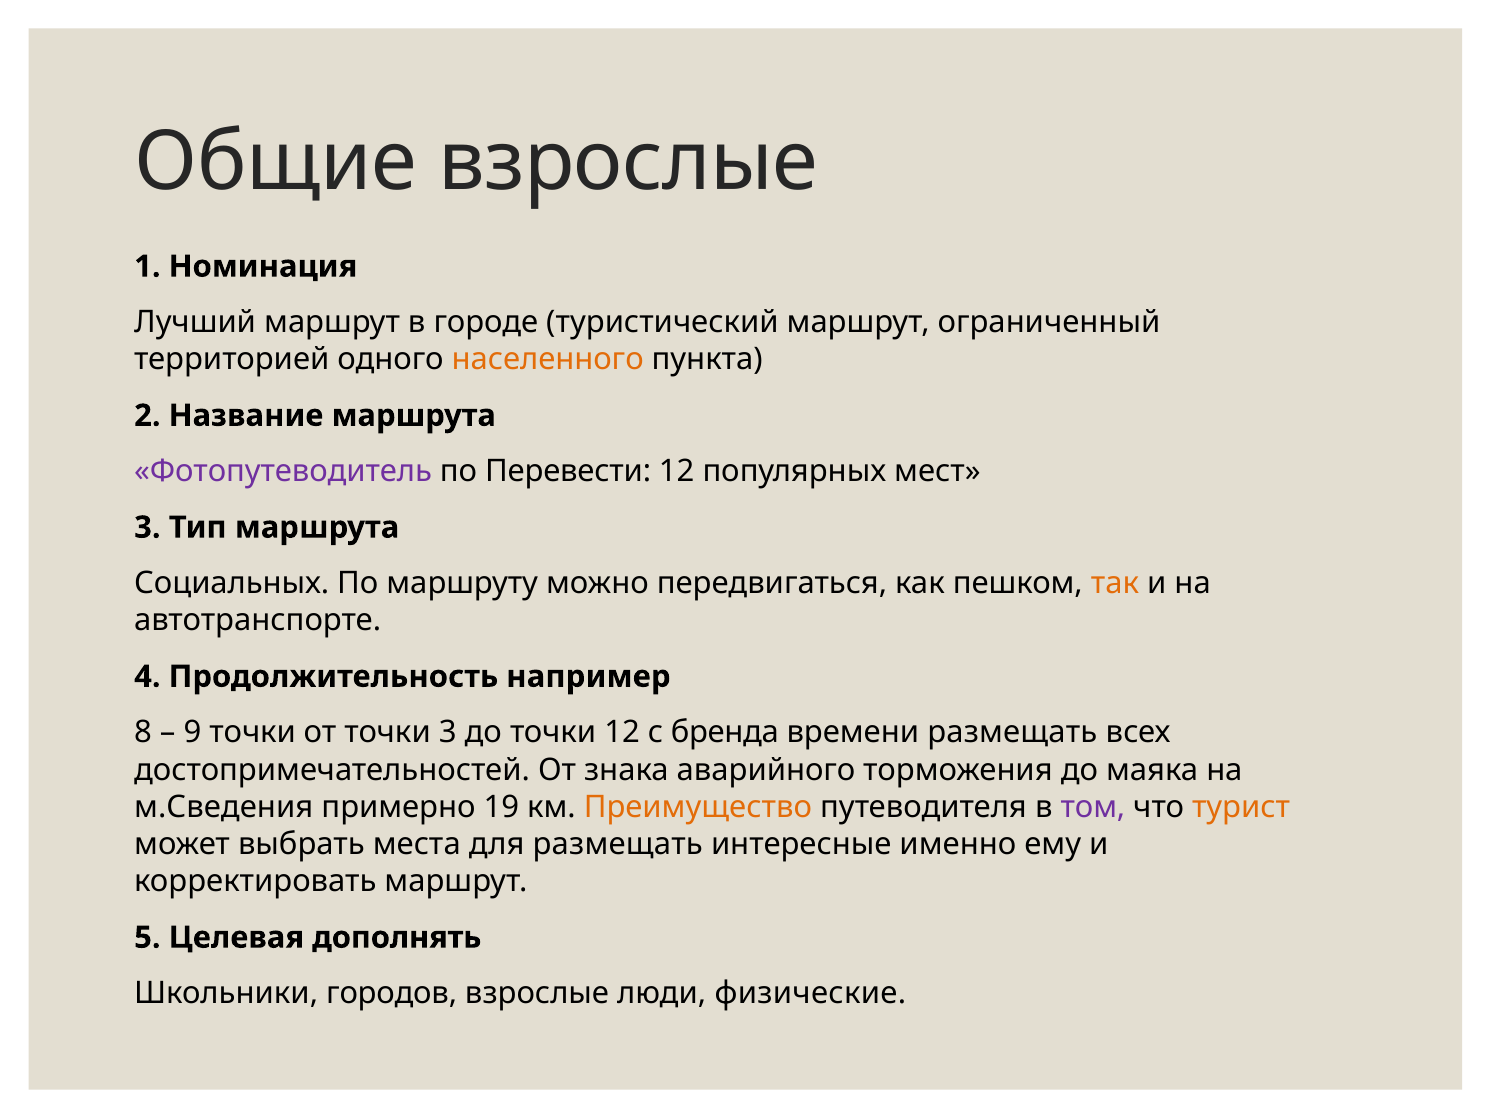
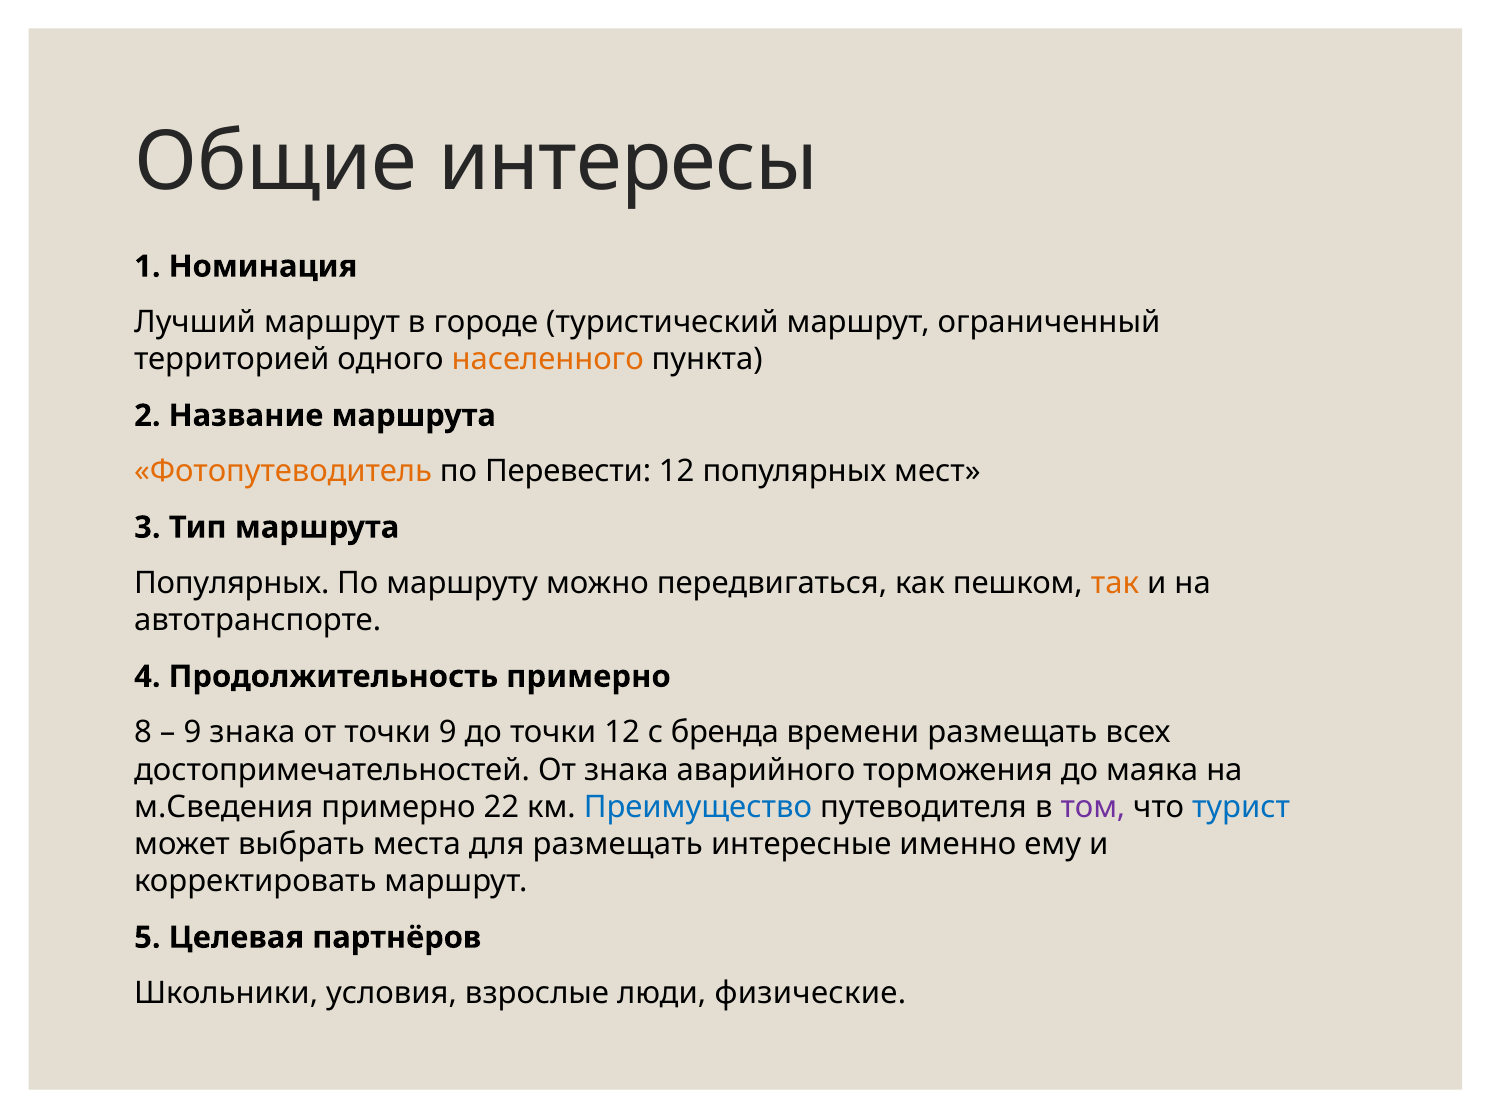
Общие взрослые: взрослые -> интересы
Фотопутеводитель colour: purple -> orange
Социальных at (232, 584): Социальных -> Популярных
Продолжительность например: например -> примерно
9 точки: точки -> знака
точки 3: 3 -> 9
19: 19 -> 22
Преимущество colour: orange -> blue
турист colour: orange -> blue
дополнять: дополнять -> партнёров
городов: городов -> условия
